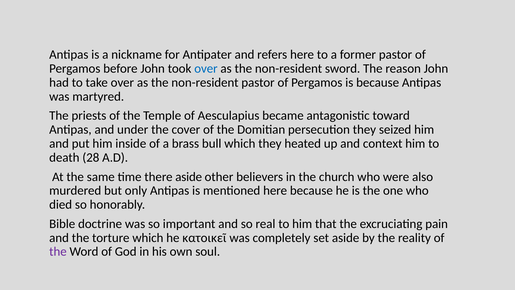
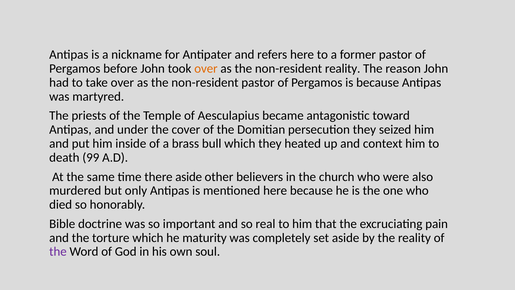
over at (206, 69) colour: blue -> orange
non-resident sword: sword -> reality
28: 28 -> 99
κατοικεῖ: κατοικεῖ -> maturity
